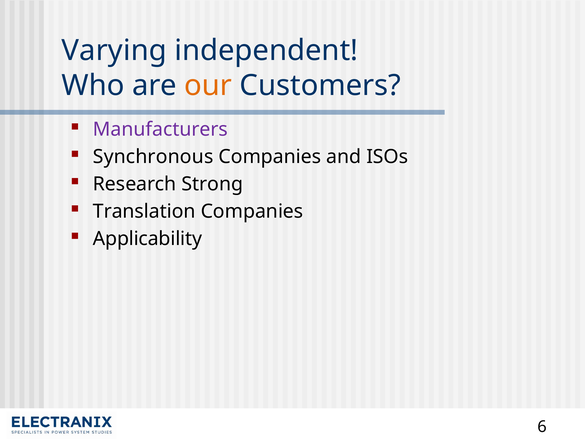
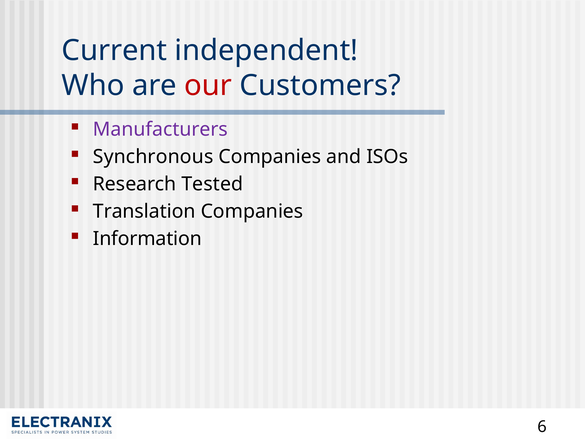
Varying: Varying -> Current
our colour: orange -> red
Strong: Strong -> Tested
Applicability: Applicability -> Information
